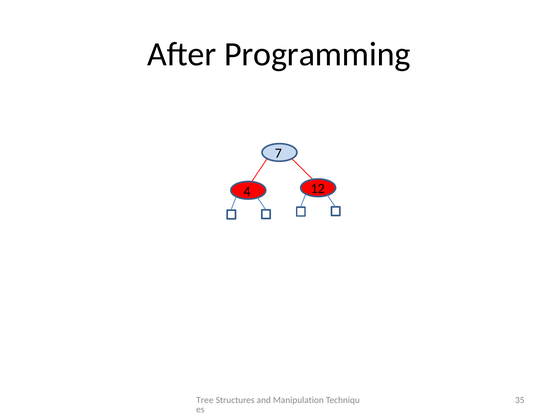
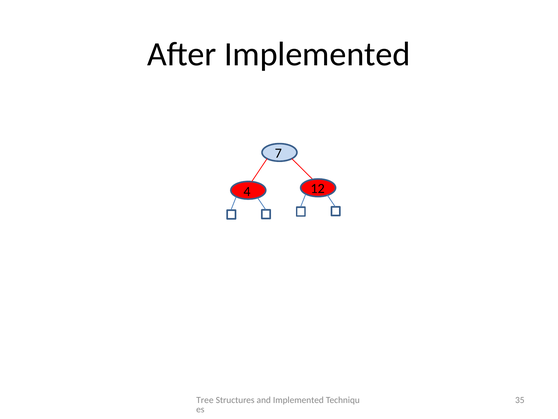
After Programming: Programming -> Implemented
and Manipulation: Manipulation -> Implemented
